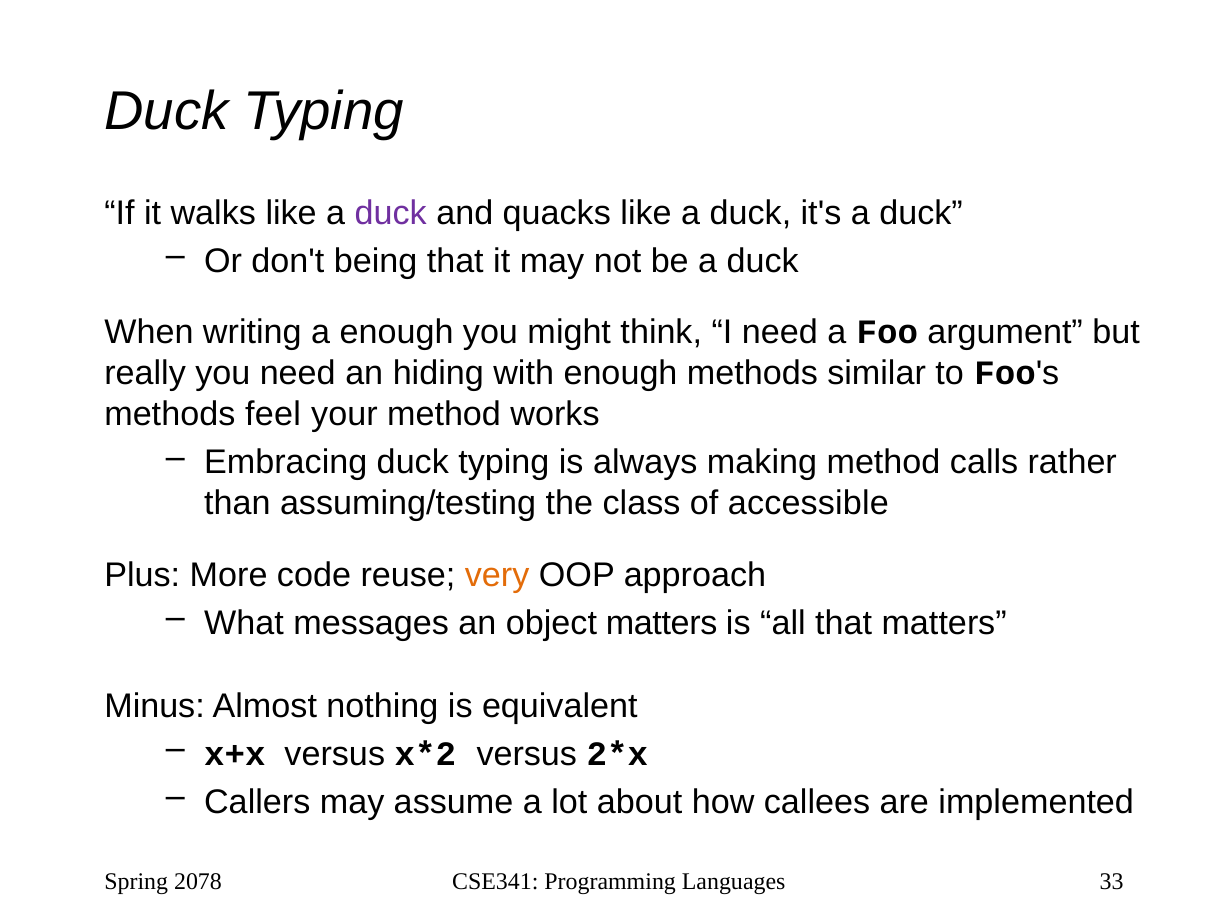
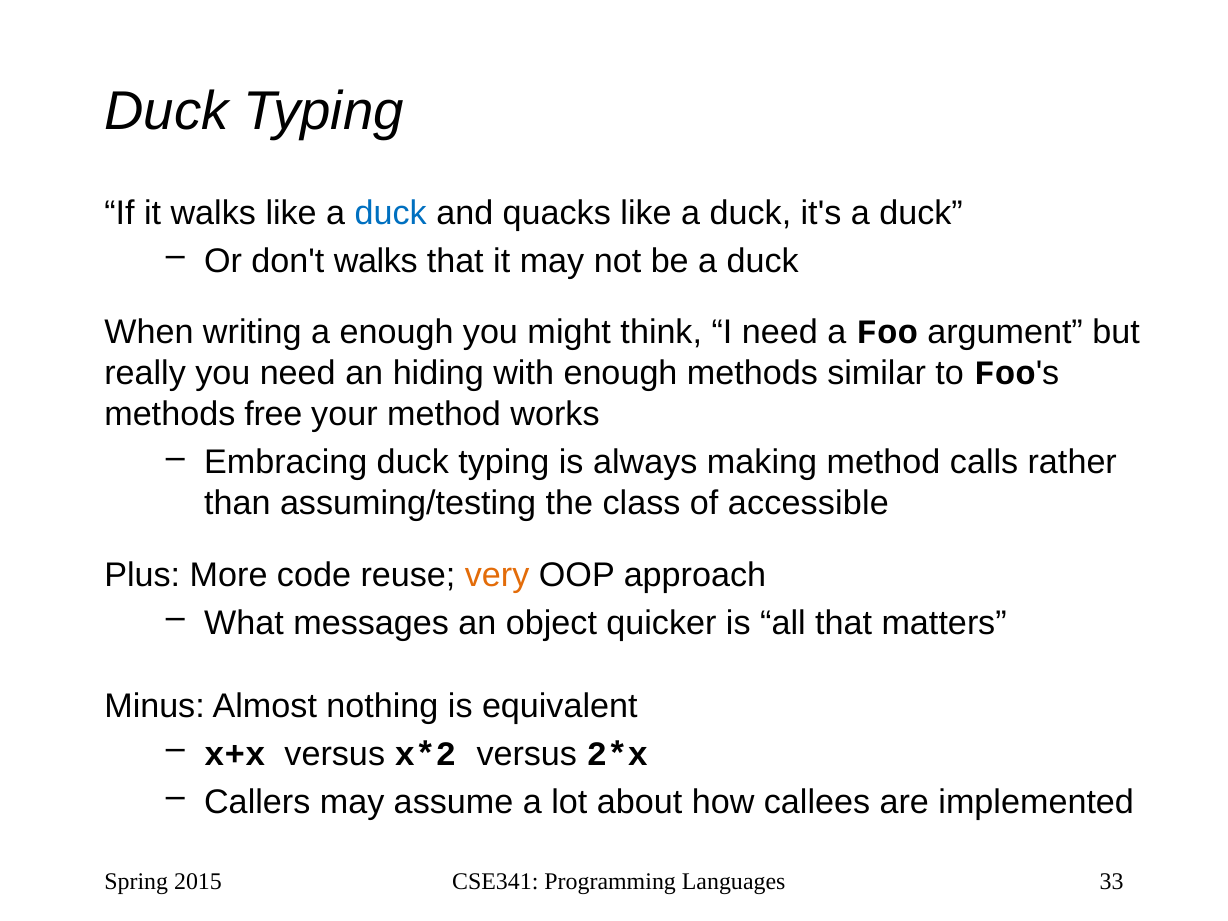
duck at (391, 213) colour: purple -> blue
don't being: being -> walks
feel: feel -> free
object matters: matters -> quicker
2078: 2078 -> 2015
